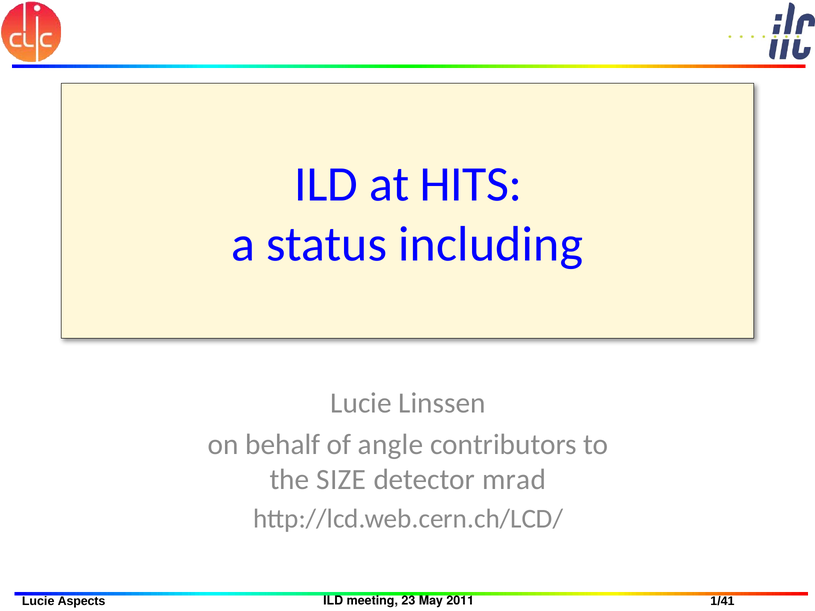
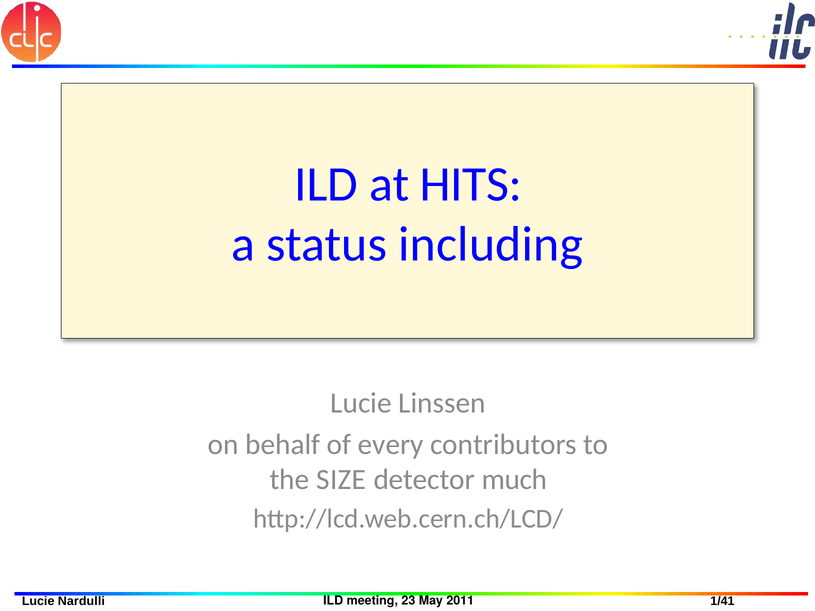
angle: angle -> every
mrad: mrad -> much
Aspects: Aspects -> Nardulli
